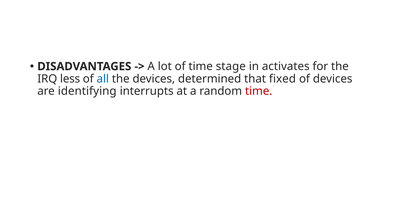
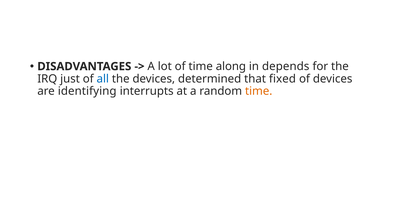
stage: stage -> along
activates: activates -> depends
less: less -> just
time at (259, 91) colour: red -> orange
